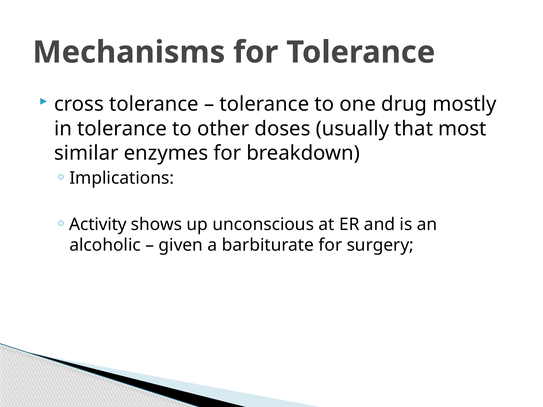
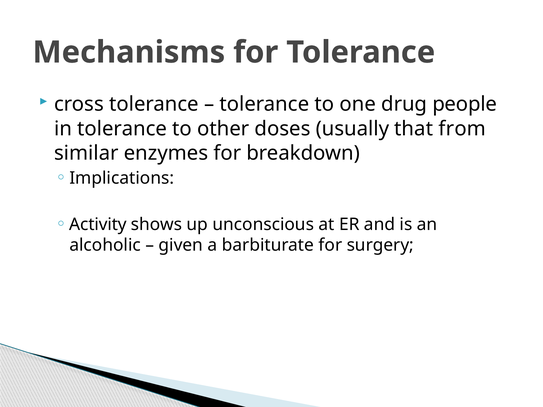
mostly: mostly -> people
most: most -> from
